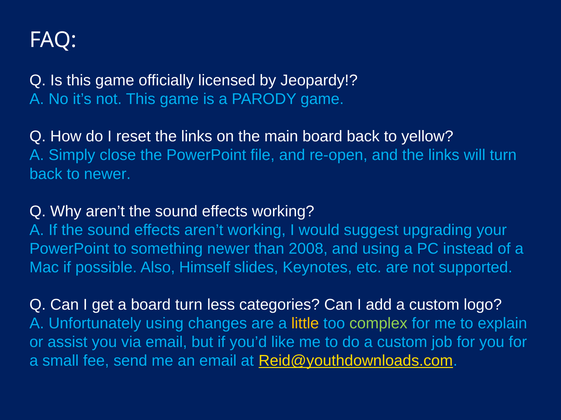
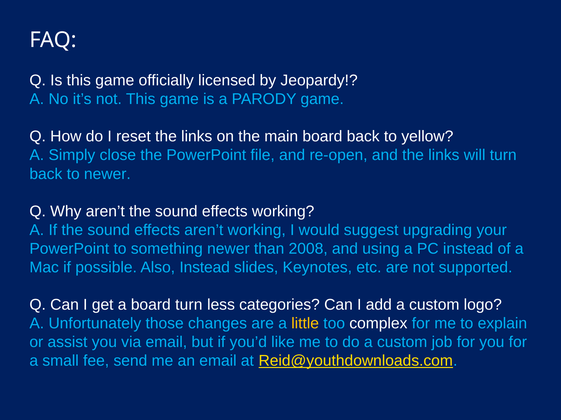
Also Himself: Himself -> Instead
Unfortunately using: using -> those
complex colour: light green -> white
